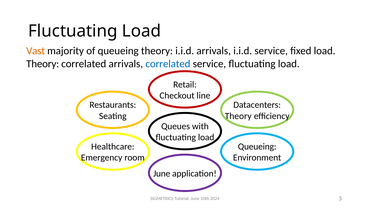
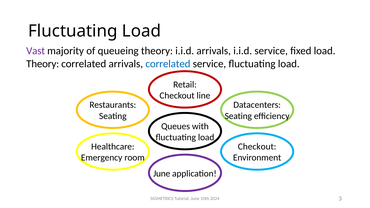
Vast colour: orange -> purple
Theory at (238, 116): Theory -> Seating
Queueing at (257, 147): Queueing -> Checkout
